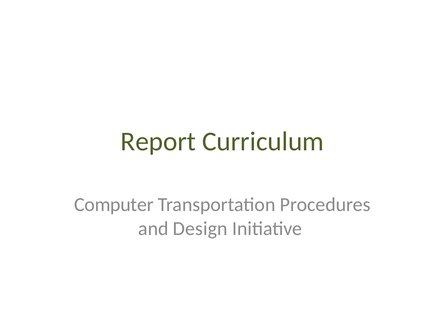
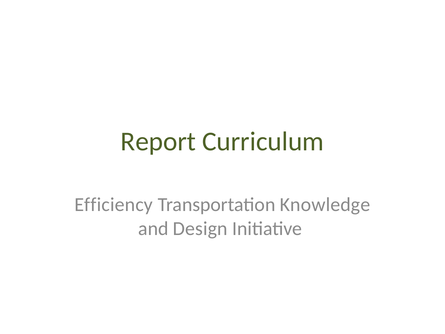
Computer: Computer -> Efficiency
Procedures: Procedures -> Knowledge
